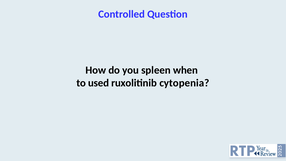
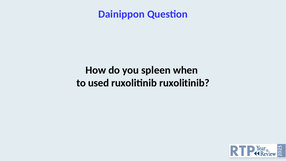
Controlled: Controlled -> Dainippon
ruxolitinib cytopenia: cytopenia -> ruxolitinib
